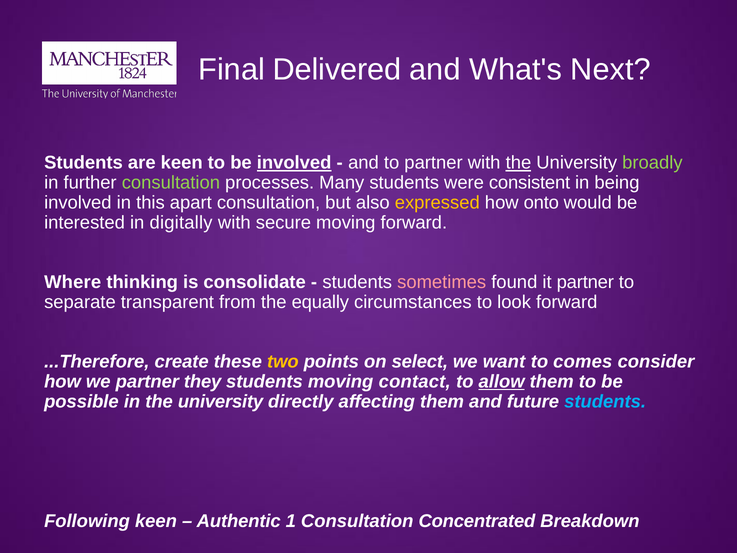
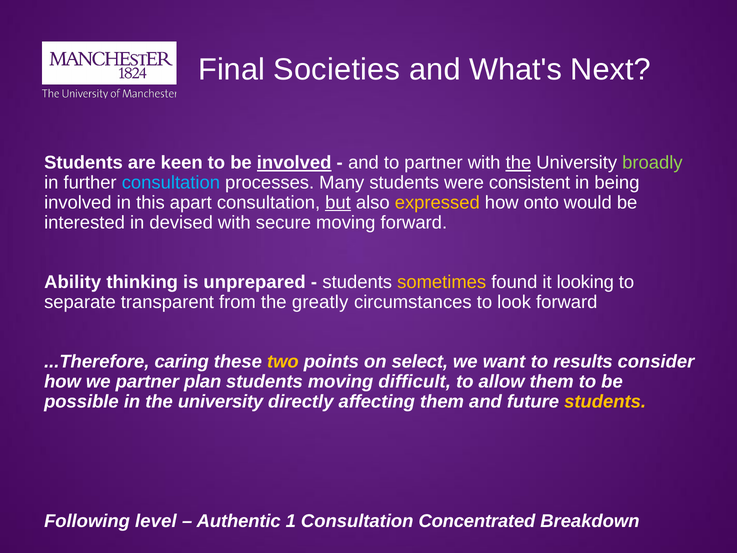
Delivered: Delivered -> Societies
consultation at (171, 183) colour: light green -> light blue
but underline: none -> present
digitally: digitally -> devised
Where: Where -> Ability
consolidate: consolidate -> unprepared
sometimes colour: pink -> yellow
it partner: partner -> looking
equally: equally -> greatly
create: create -> caring
comes: comes -> results
they: they -> plan
contact: contact -> difficult
allow underline: present -> none
students at (605, 401) colour: light blue -> yellow
Following keen: keen -> level
